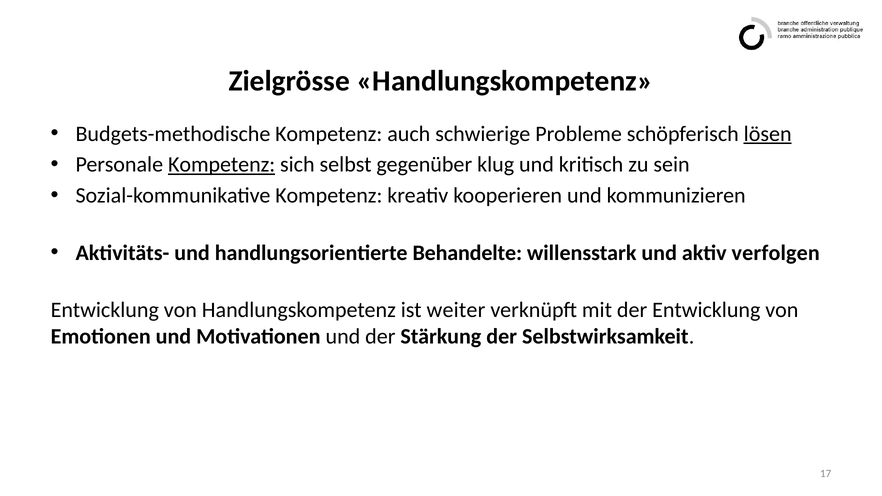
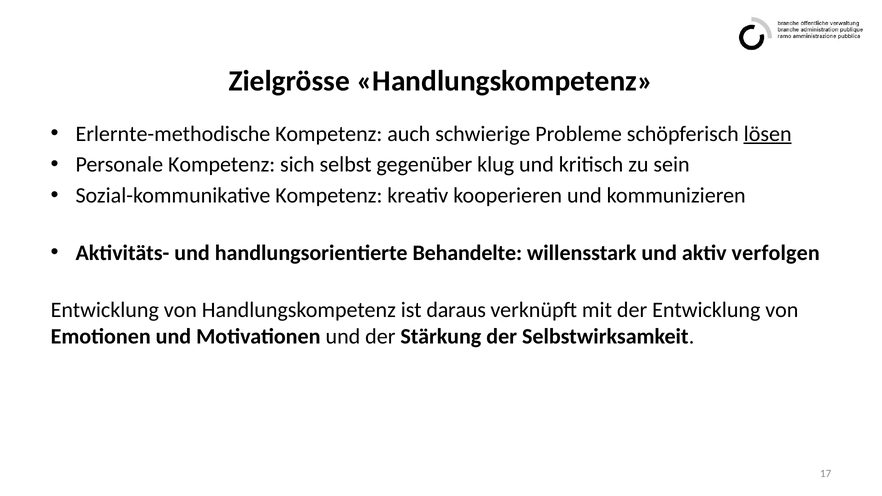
Budgets-methodische: Budgets-methodische -> Erlernte-methodische
Kompetenz at (222, 165) underline: present -> none
weiter: weiter -> daraus
